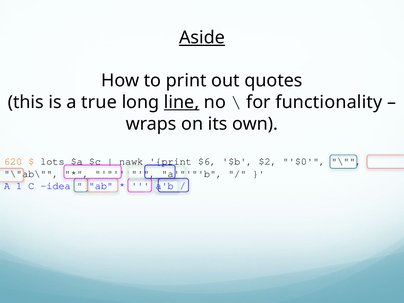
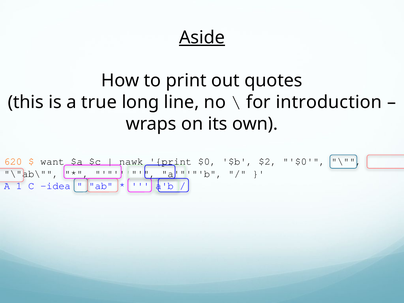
line underline: present -> none
functionality: functionality -> introduction
lots: lots -> want
$6 at (207, 162): $6 -> $0
